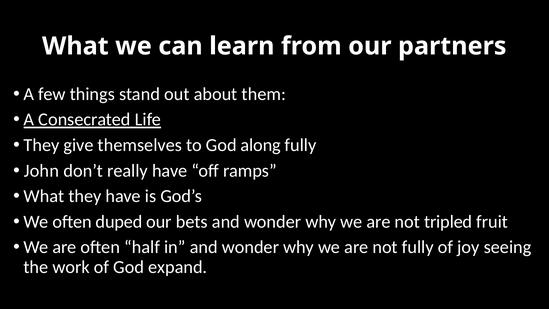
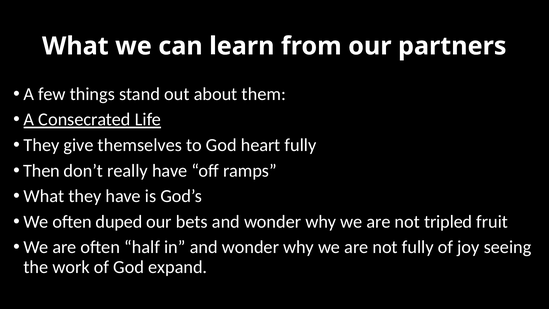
along: along -> heart
John: John -> Then
